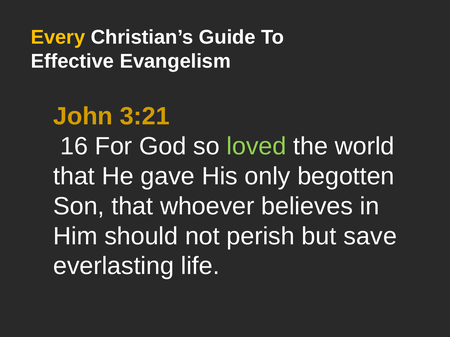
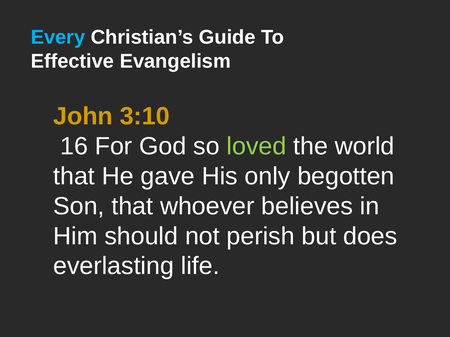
Every colour: yellow -> light blue
3:21: 3:21 -> 3:10
save: save -> does
